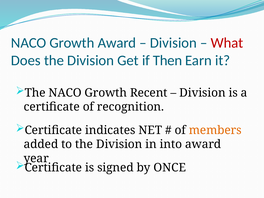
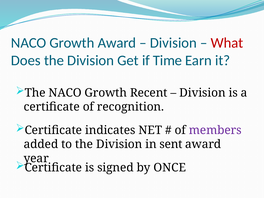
Then: Then -> Time
members colour: orange -> purple
into: into -> sent
